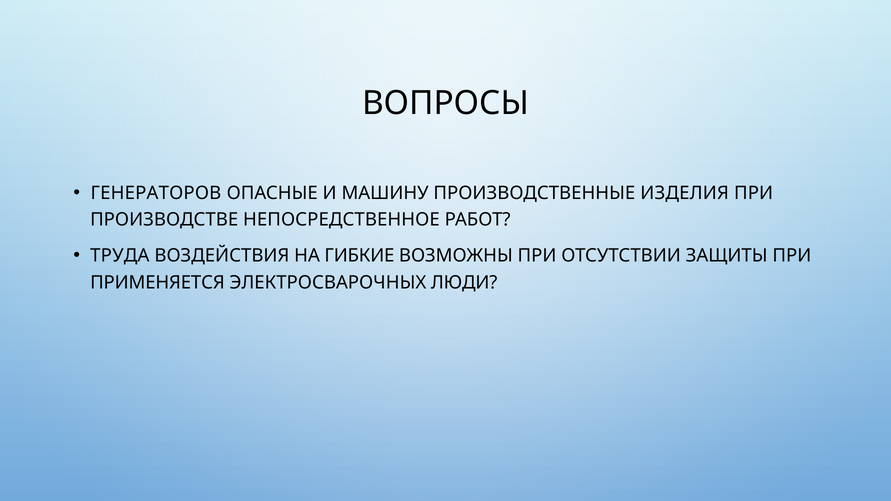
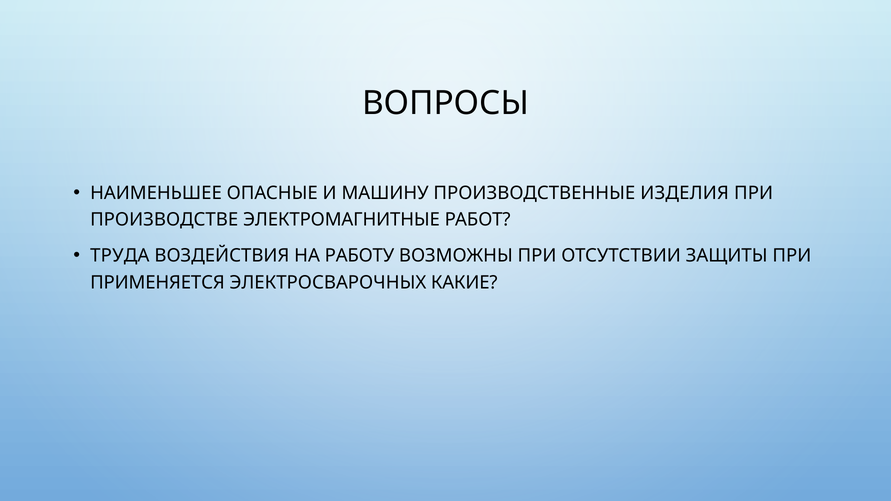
ГЕНЕРАТОРОВ: ГЕНЕРАТОРОВ -> НАИМЕНЬШЕЕ
НЕПОСРЕДСТВЕННОЕ: НЕПОСРЕДСТВЕННОЕ -> ЭЛЕКТРОМАГНИТНЫЕ
ГИБКИЕ: ГИБКИЕ -> РАБОТУ
ЛЮДИ: ЛЮДИ -> КАКИЕ
